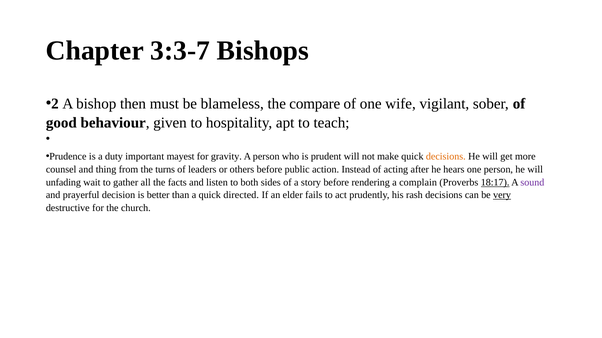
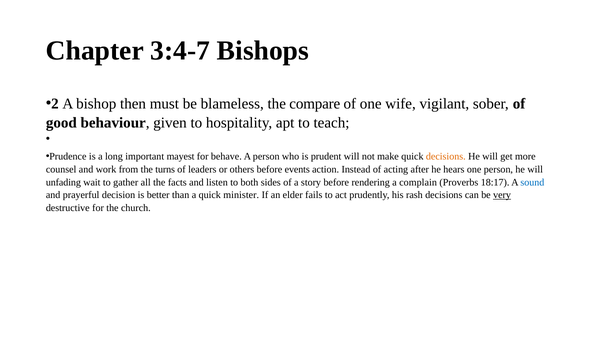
3:3-7: 3:3-7 -> 3:4-7
duty: duty -> long
gravity: gravity -> behave
thing: thing -> work
public: public -> events
18:17 underline: present -> none
sound colour: purple -> blue
directed: directed -> minister
